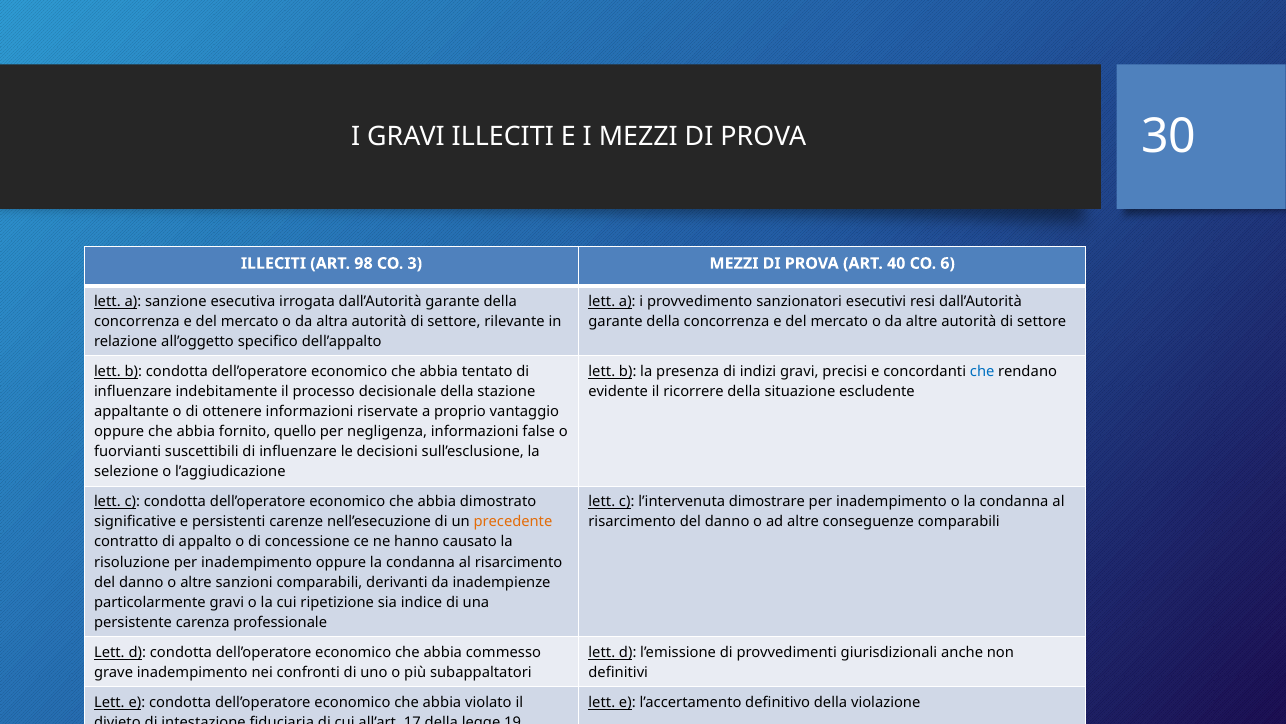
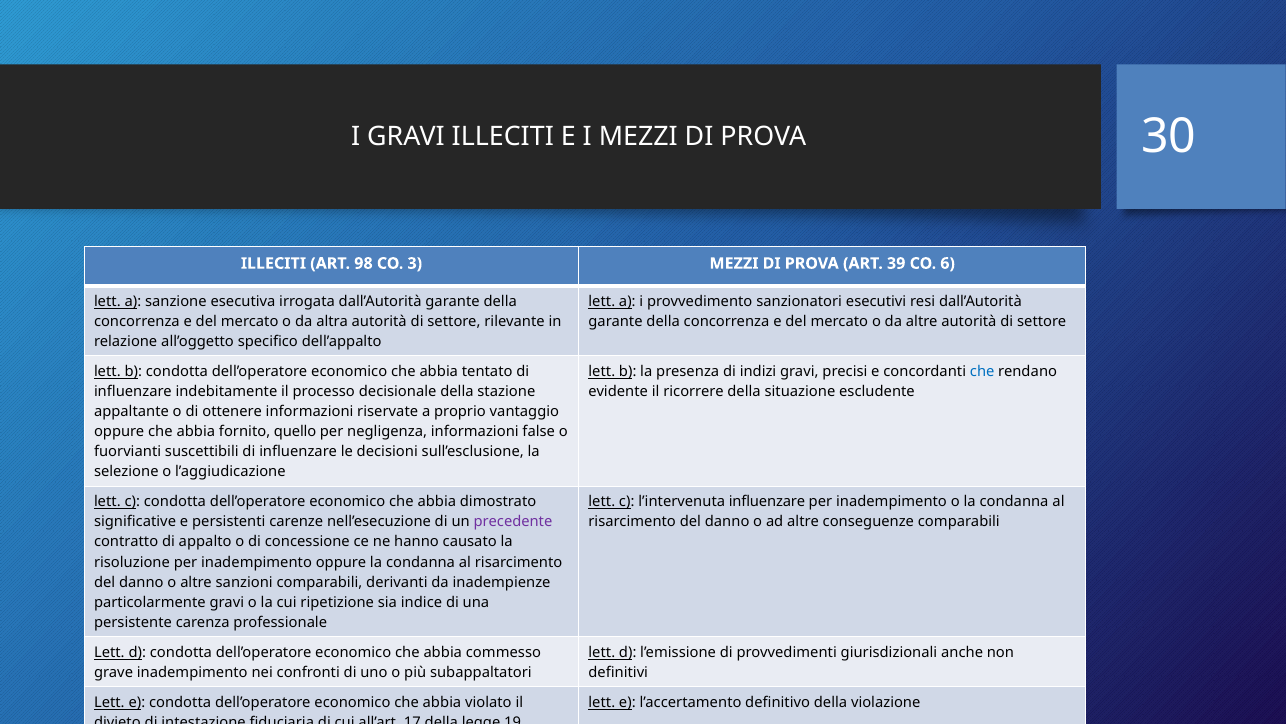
40: 40 -> 39
l’intervenuta dimostrare: dimostrare -> influenzare
precedente colour: orange -> purple
